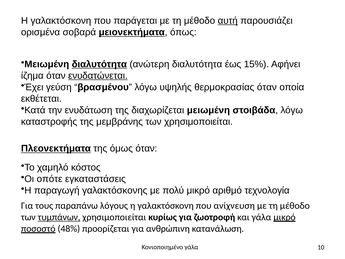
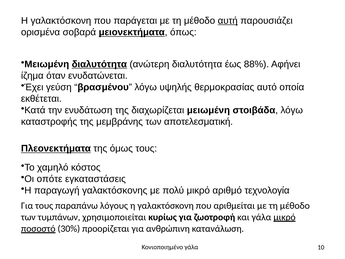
15%: 15% -> 88%
ενυδατώνεται underline: present -> none
θερμοκρασίας όταν: όταν -> αυτό
των χρησιμοποιείται: χρησιμοποιείται -> αποτελεσματική
όμως όταν: όταν -> τους
ανίχνευση: ανίχνευση -> αριθμείται
τυμπάνων underline: present -> none
48%: 48% -> 30%
